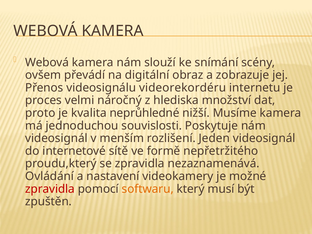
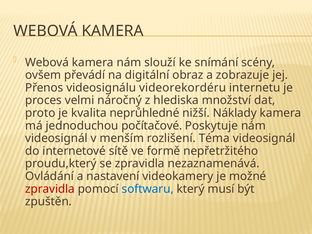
Musíme: Musíme -> Náklady
souvislosti: souvislosti -> počítačové
Jeden: Jeden -> Téma
softwaru colour: orange -> blue
